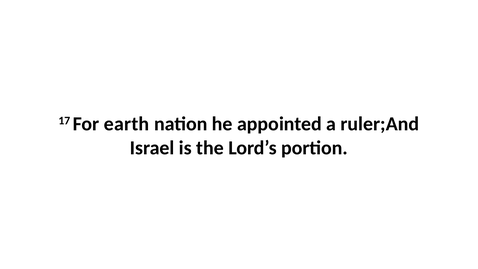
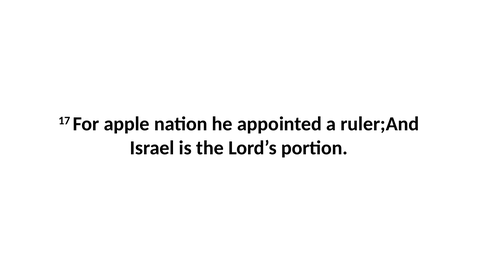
earth: earth -> apple
